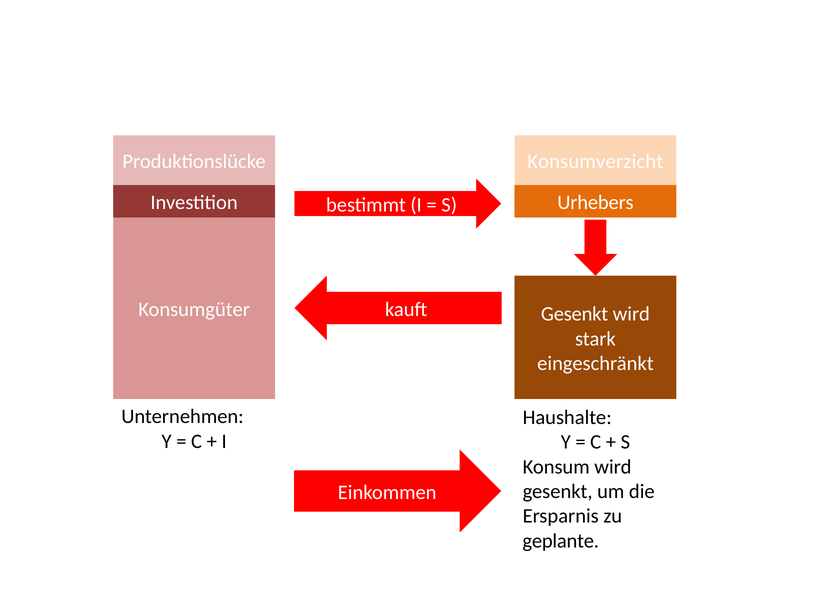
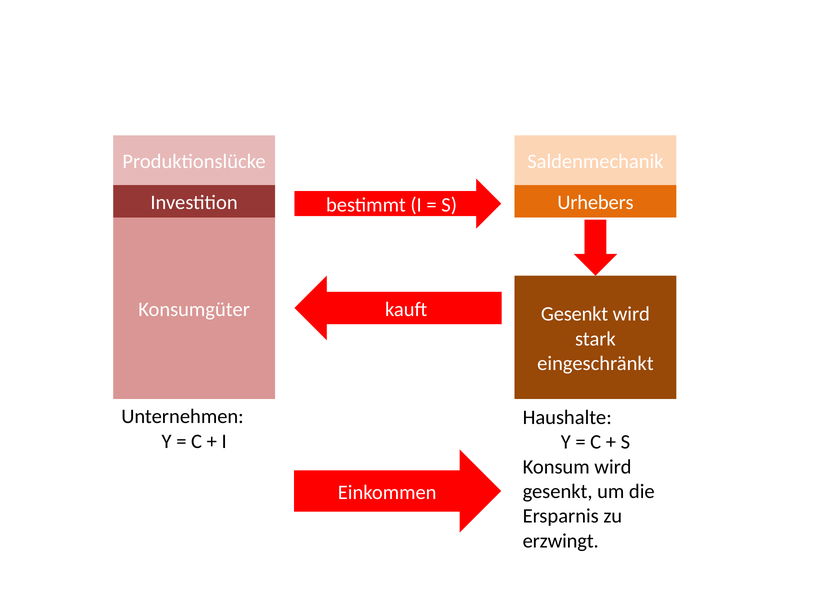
Konsumverzicht: Konsumverzicht -> Saldenmechanik
geplante: geplante -> erzwingt
